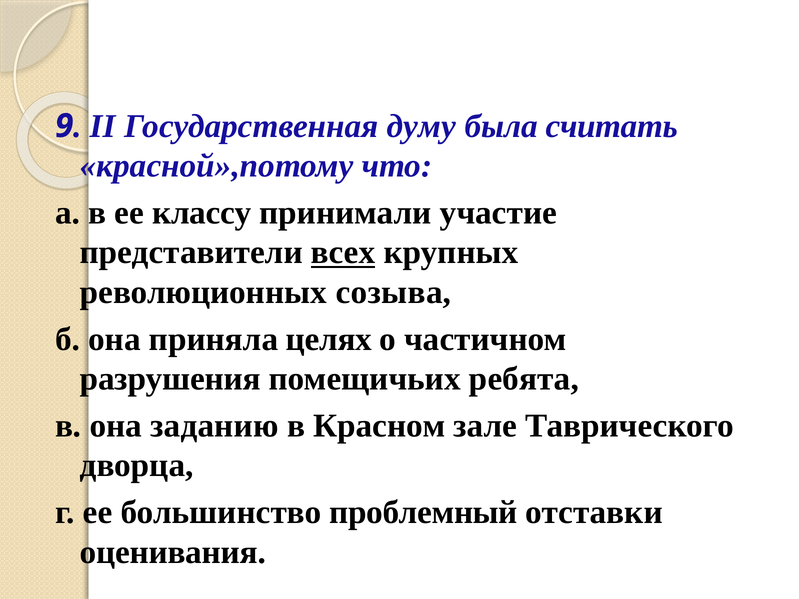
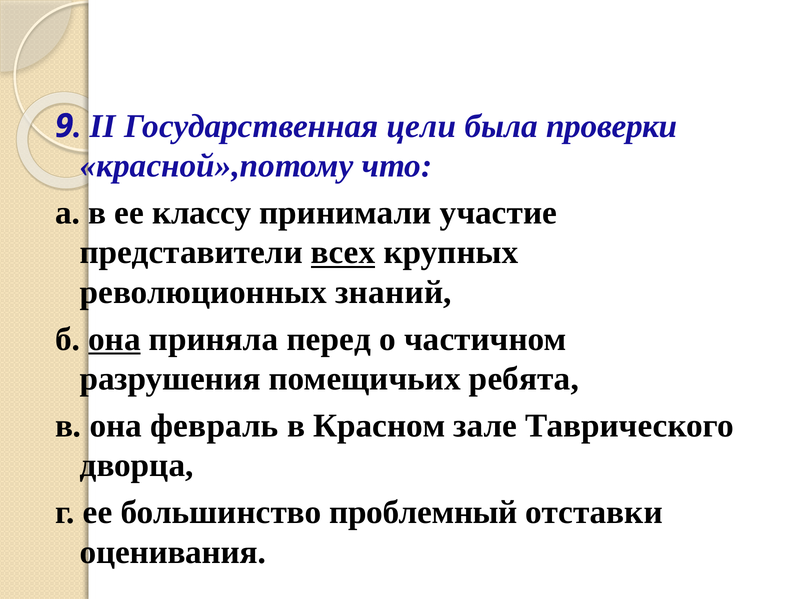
думу: думу -> цели
считать: считать -> проверки
созыва: созыва -> знаний
она at (114, 339) underline: none -> present
целях: целях -> перед
заданию: заданию -> февраль
